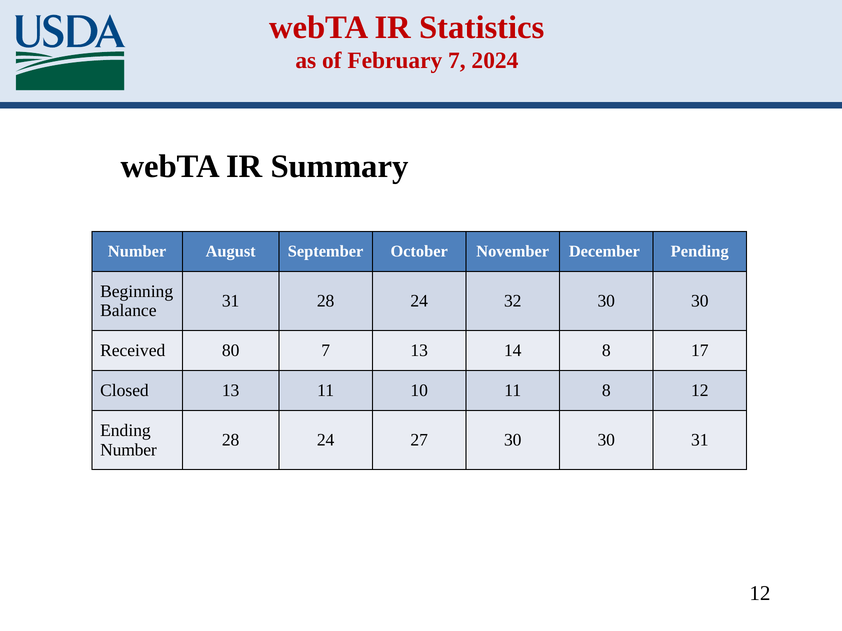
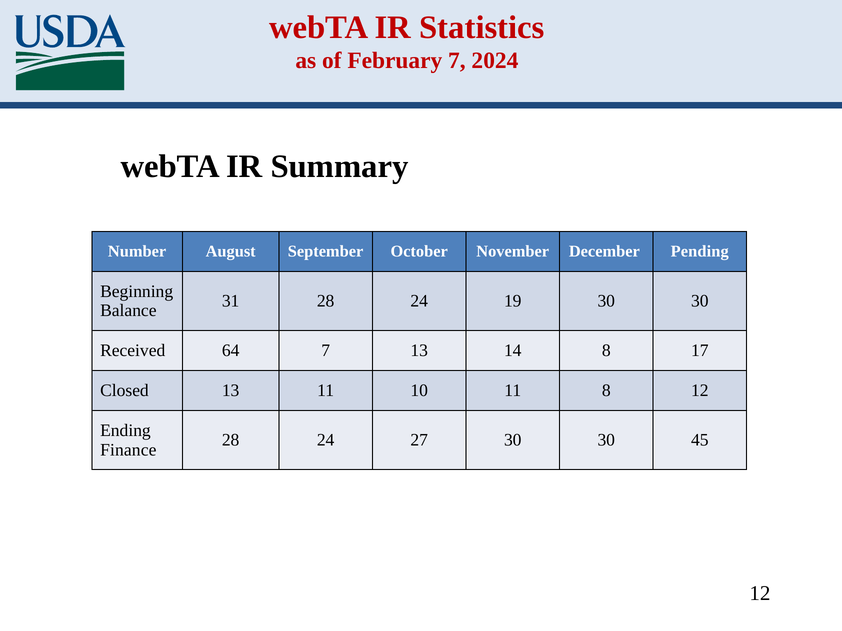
32: 32 -> 19
80: 80 -> 64
30 31: 31 -> 45
Number at (128, 450): Number -> Finance
